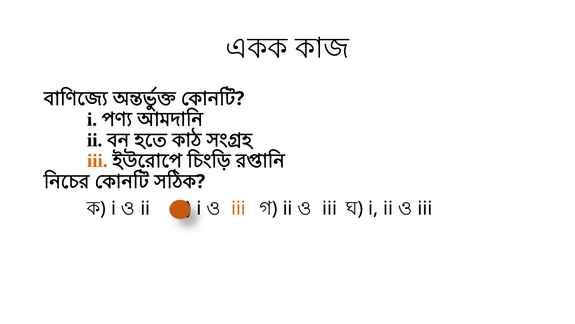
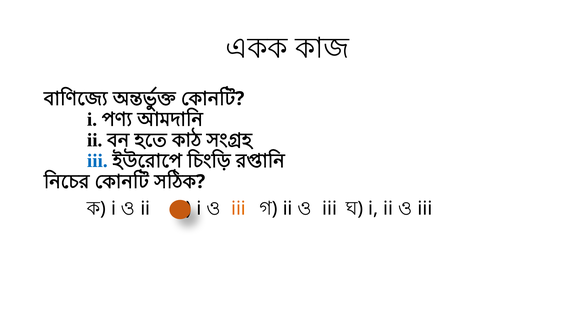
iii at (97, 161) colour: orange -> blue
